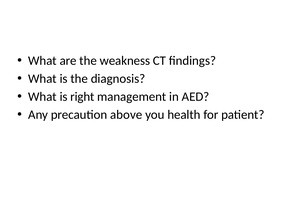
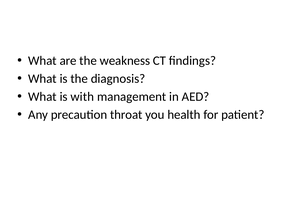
right: right -> with
above: above -> throat
